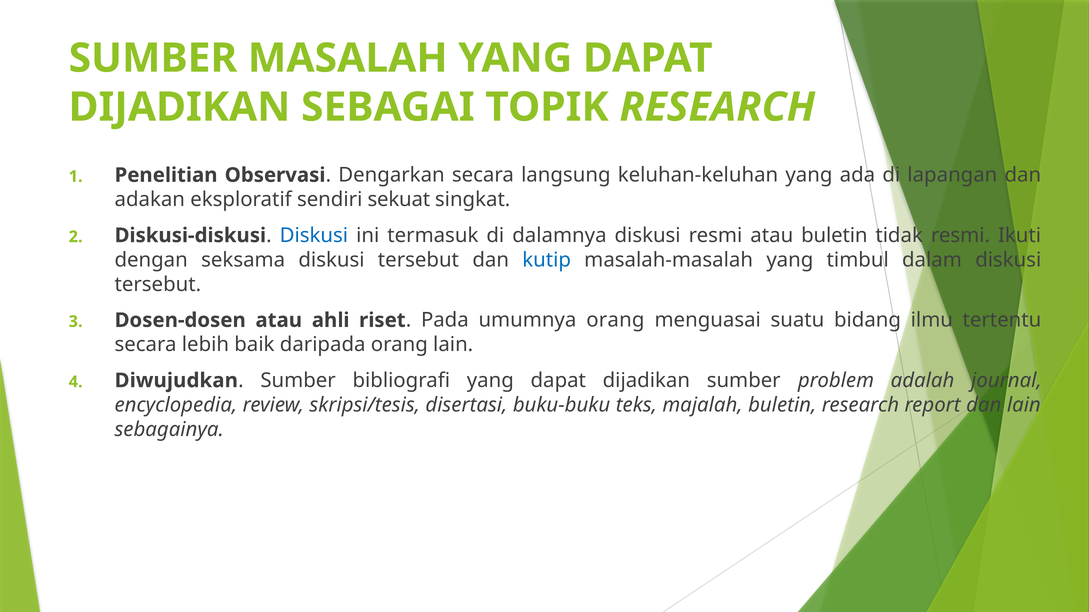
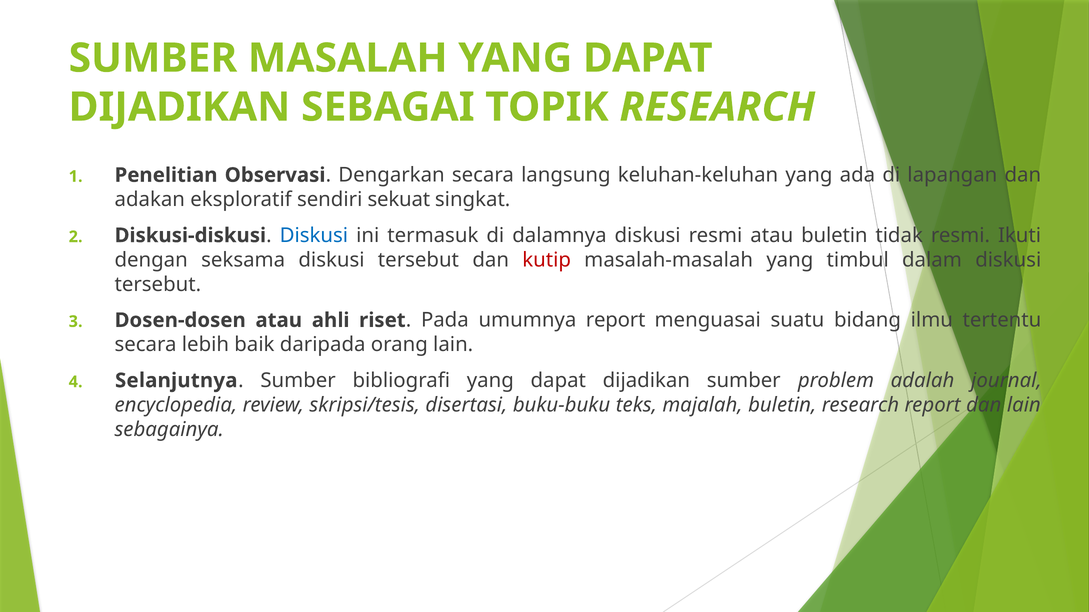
kutip colour: blue -> red
umumnya orang: orang -> report
Diwujudkan: Diwujudkan -> Selanjutnya
